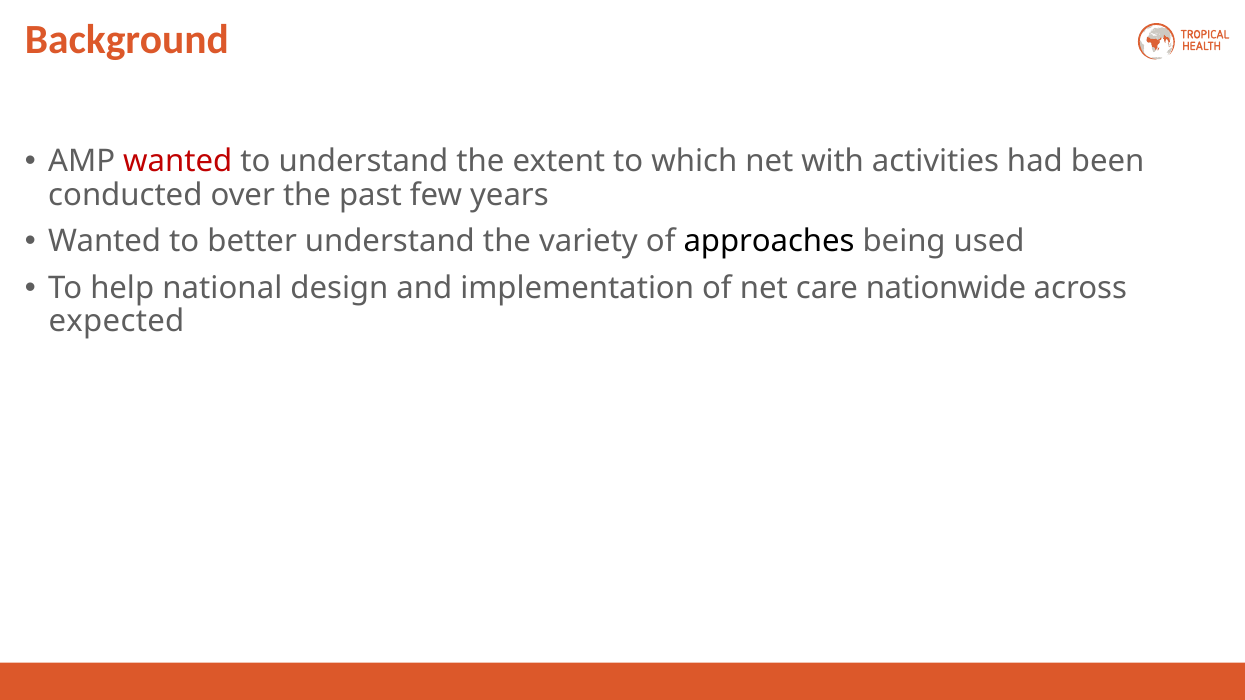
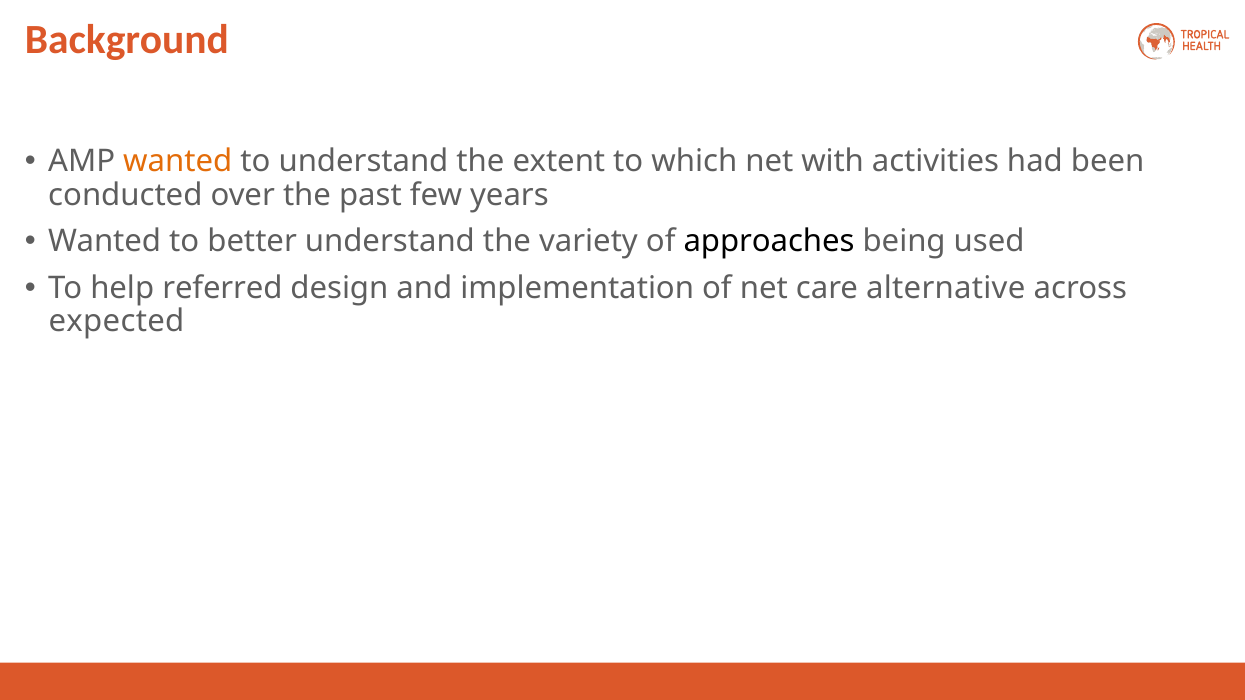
wanted at (178, 161) colour: red -> orange
national: national -> referred
nationwide: nationwide -> alternative
